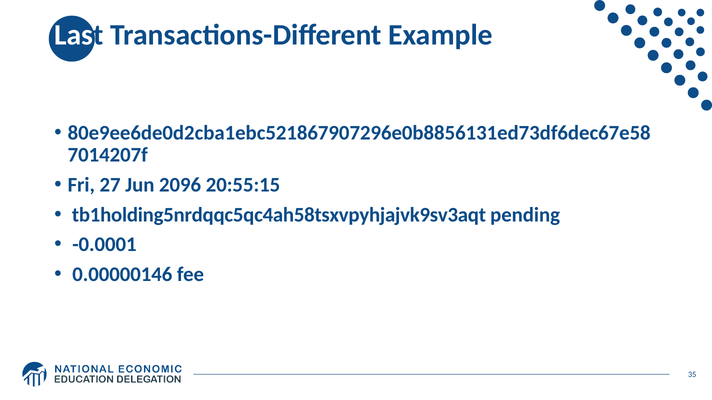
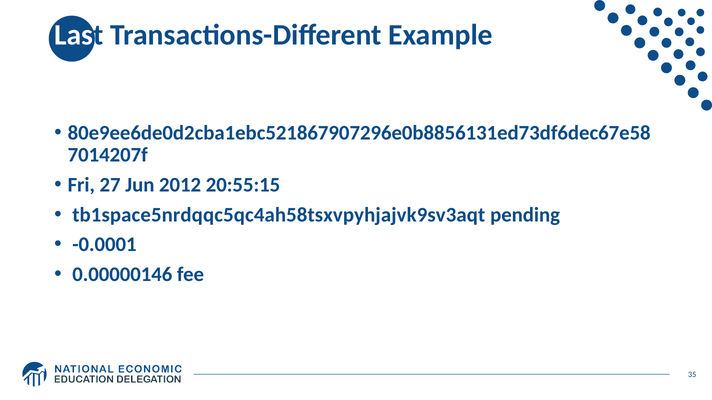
2096: 2096 -> 2012
tb1holding5nrdqqc5qc4ah58tsxvpyhjajvk9sv3aqt: tb1holding5nrdqqc5qc4ah58tsxvpyhjajvk9sv3aqt -> tb1space5nrdqqc5qc4ah58tsxvpyhjajvk9sv3aqt
